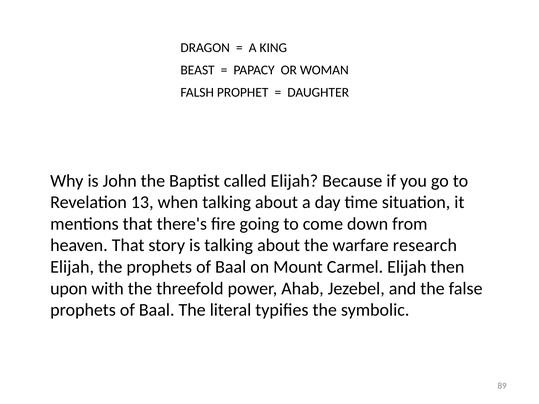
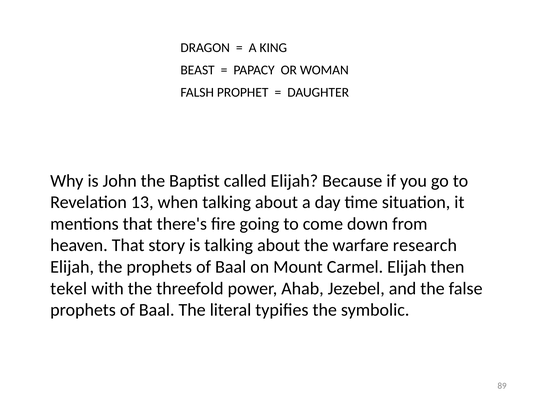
upon: upon -> tekel
